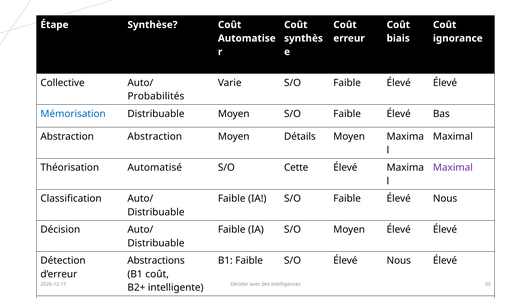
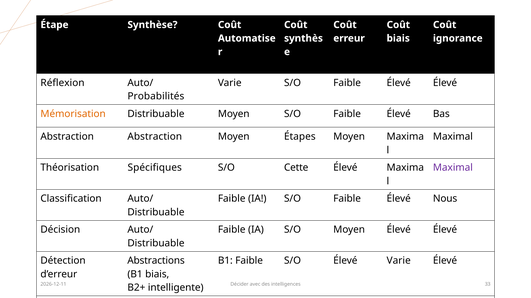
Collective: Collective -> Réflexion
Mémorisation colour: blue -> orange
Détails: Détails -> Étapes
Automatisé: Automatisé -> Spécifiques
S/O Élevé Nous: Nous -> Varie
B1 coût: coût -> biais
